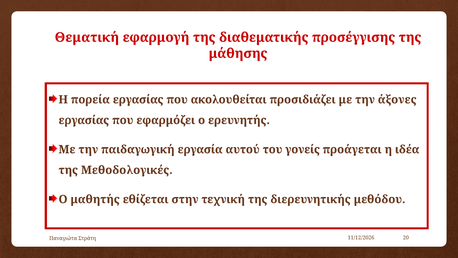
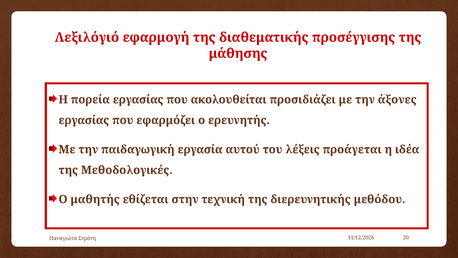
Θεματική: Θεματική -> Λεξιλόγιό
γονείς: γονείς -> λέξεις
